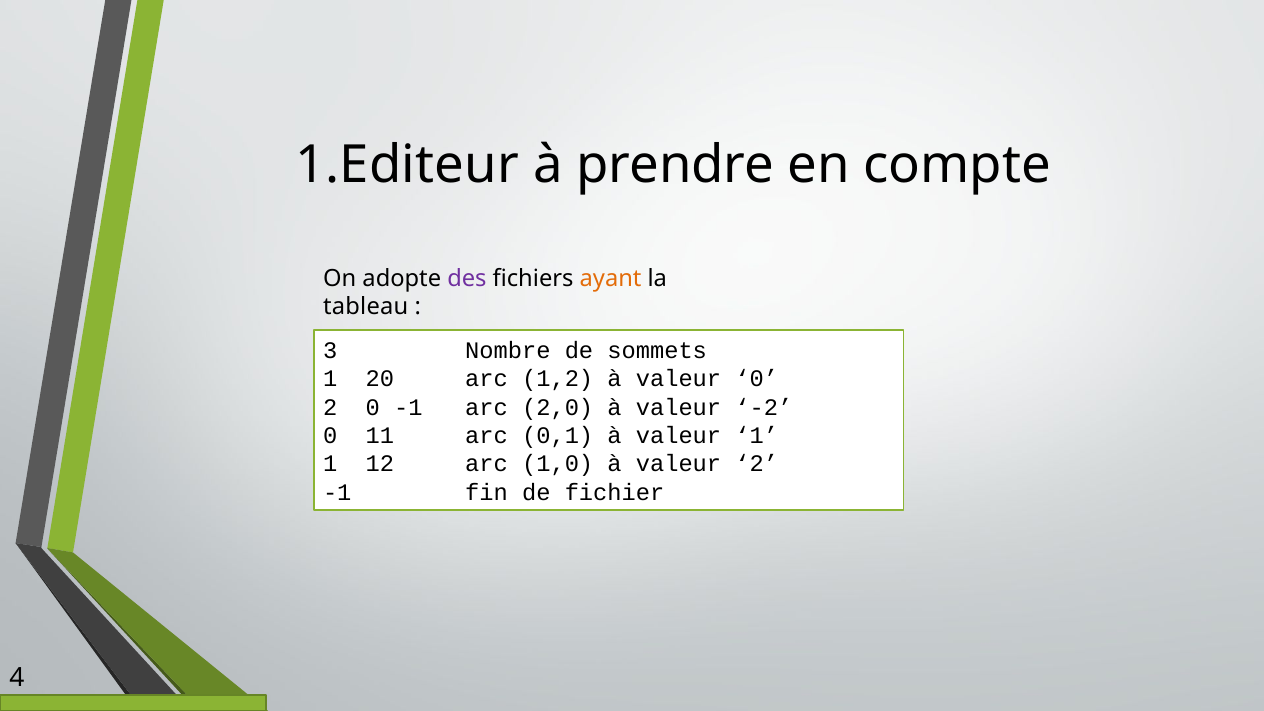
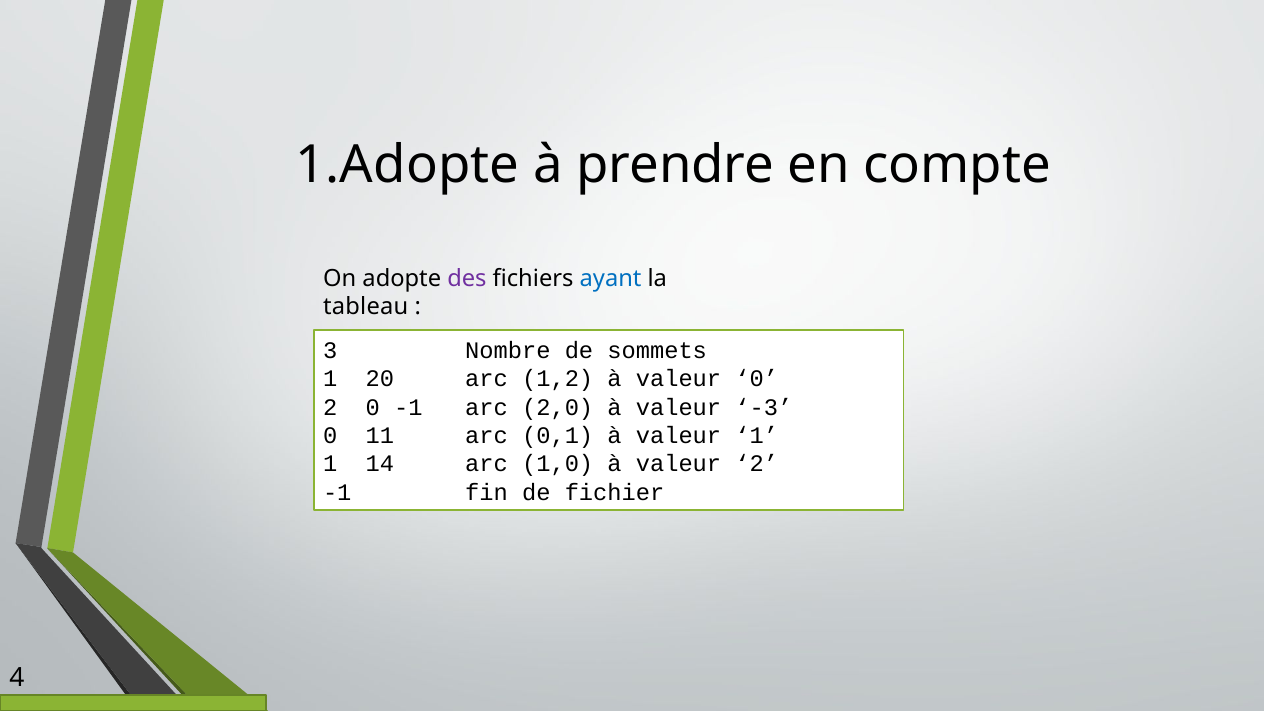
1.Editeur: 1.Editeur -> 1.Adopte
ayant colour: orange -> blue
-2: -2 -> -3
12: 12 -> 14
